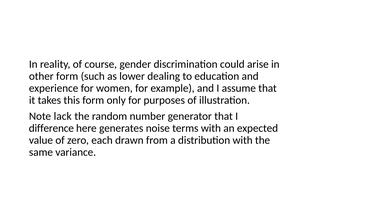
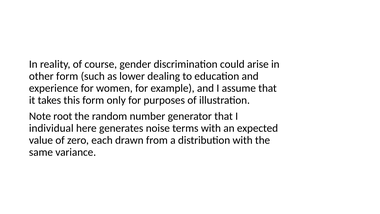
lack: lack -> root
difference: difference -> individual
